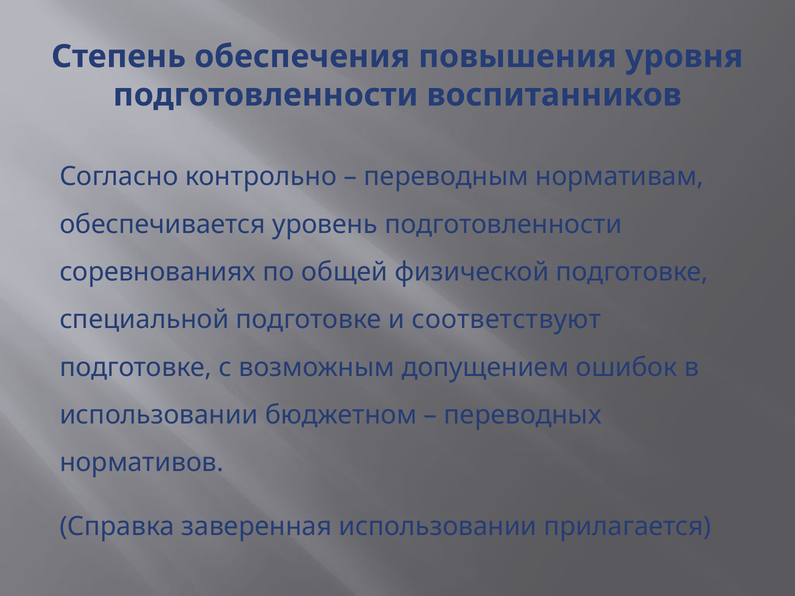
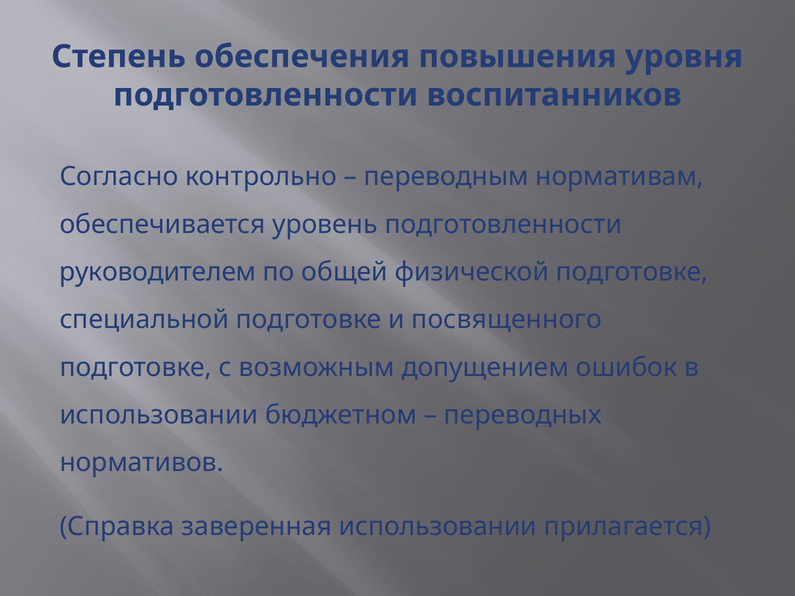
соревнованиях: соревнованиях -> руководителем
соответствуют: соответствуют -> посвященного
